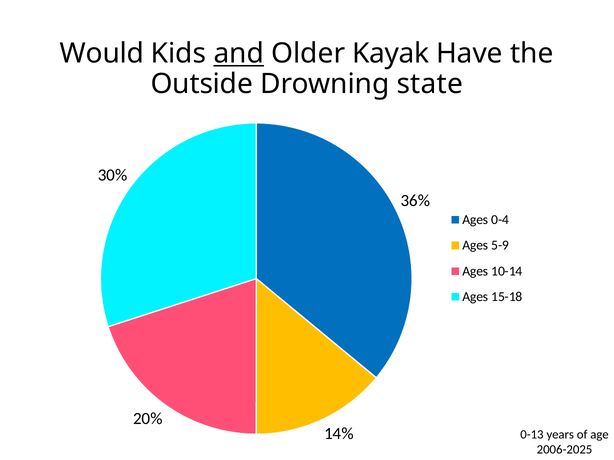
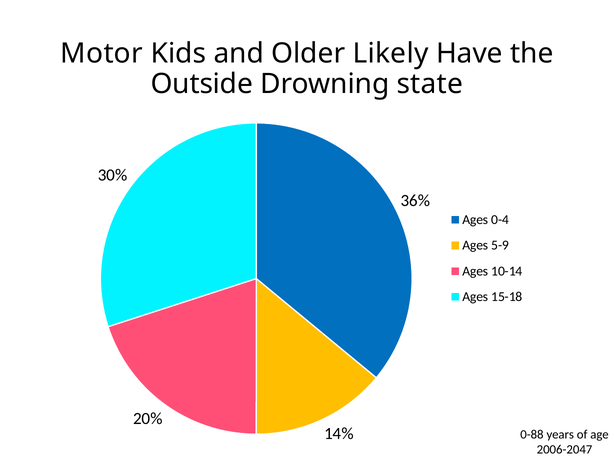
Would: Would -> Motor
and underline: present -> none
Kayak: Kayak -> Likely
0-13: 0-13 -> 0-88
2006-2025: 2006-2025 -> 2006-2047
